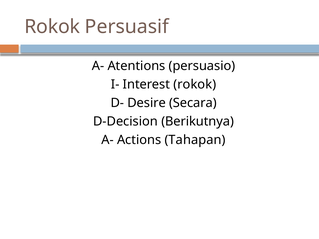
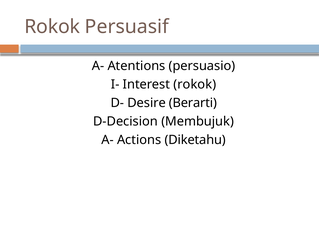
Secara: Secara -> Berarti
Berikutnya: Berikutnya -> Membujuk
Tahapan: Tahapan -> Diketahu
